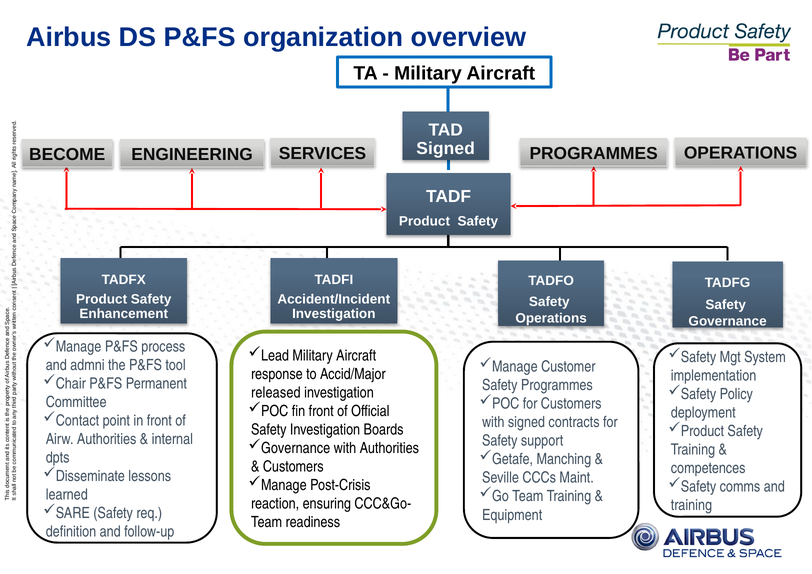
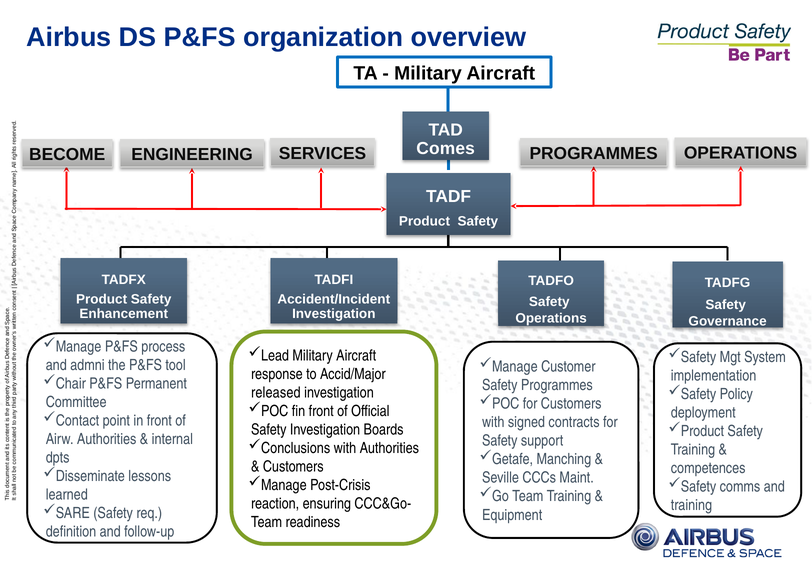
Signed at (446, 149): Signed -> Comes
Governance at (296, 448): Governance -> Conclusions
